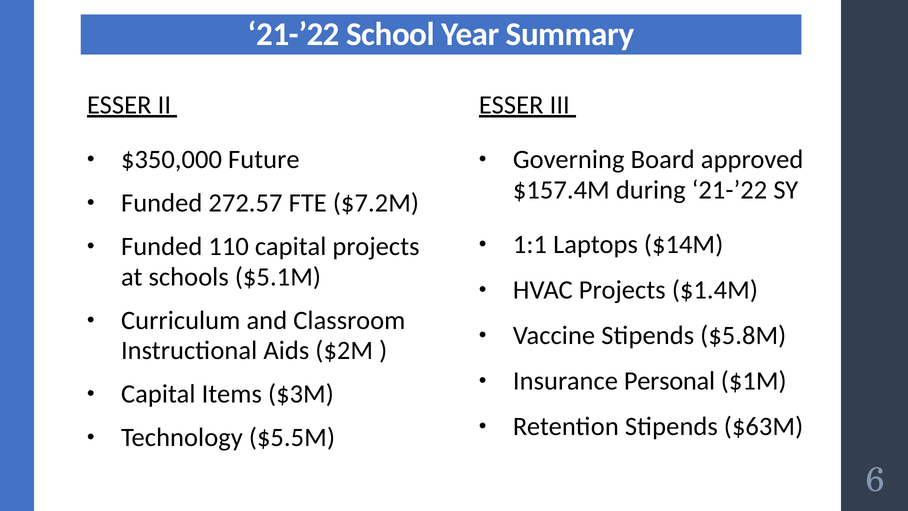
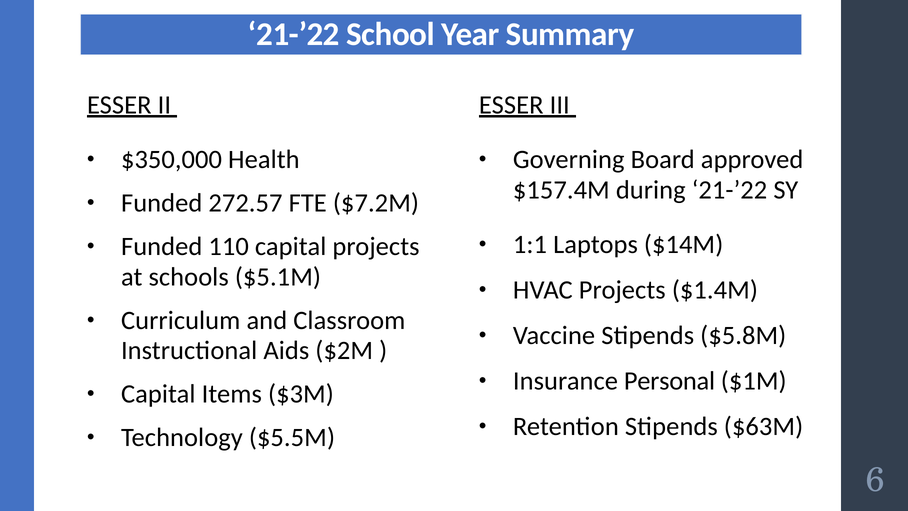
Future: Future -> Health
